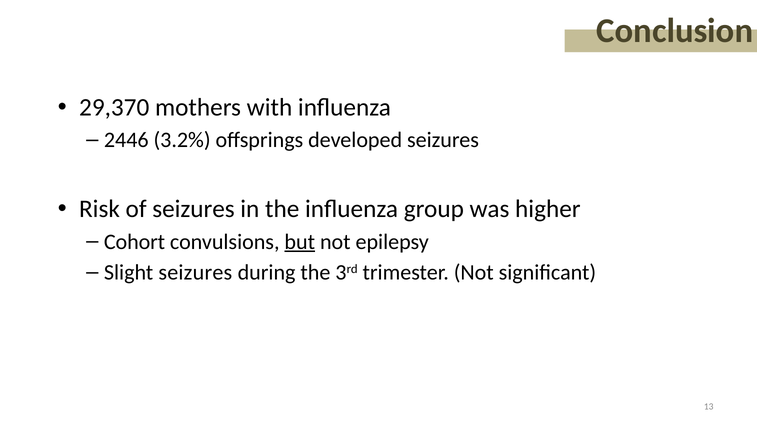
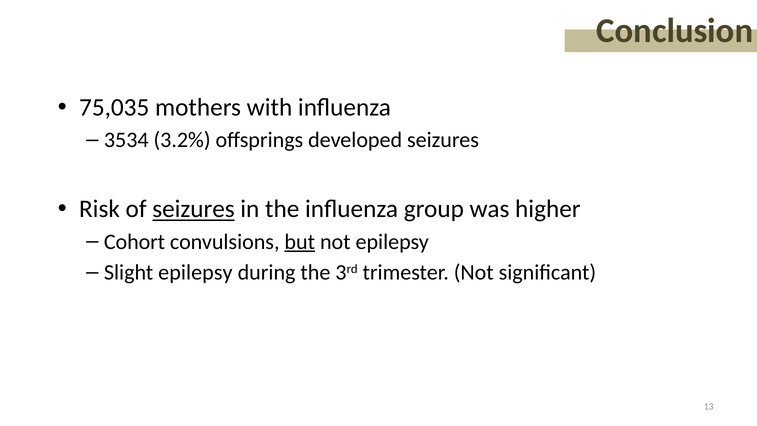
29,370: 29,370 -> 75,035
2446: 2446 -> 3534
seizures at (193, 209) underline: none -> present
Slight seizures: seizures -> epilepsy
